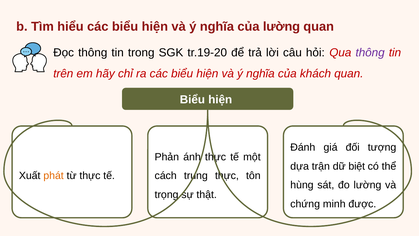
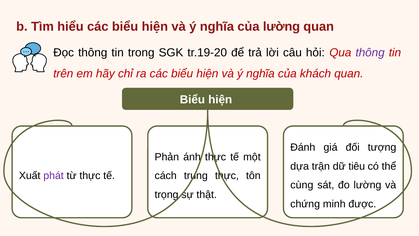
biệt: biệt -> tiêu
phát colour: orange -> purple
hùng: hùng -> cùng
